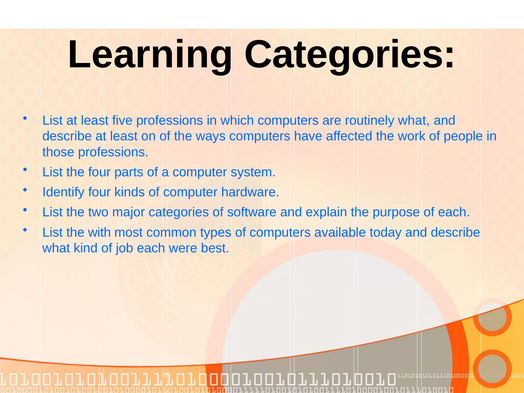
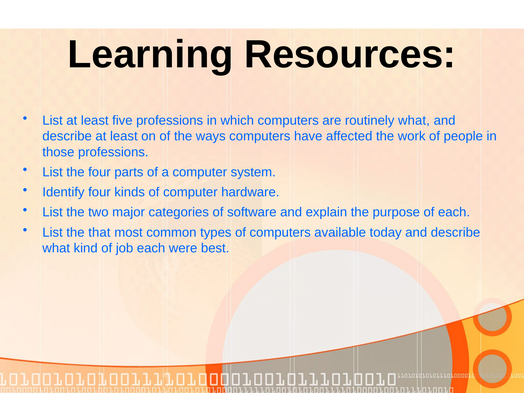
Learning Categories: Categories -> Resources
with: with -> that
